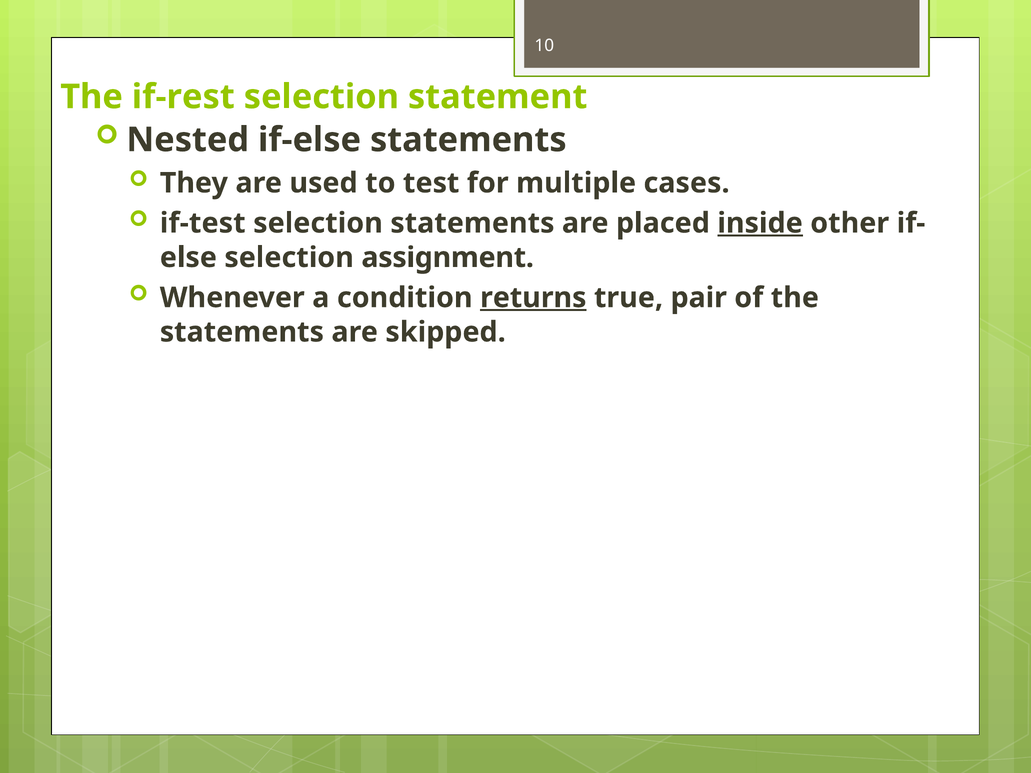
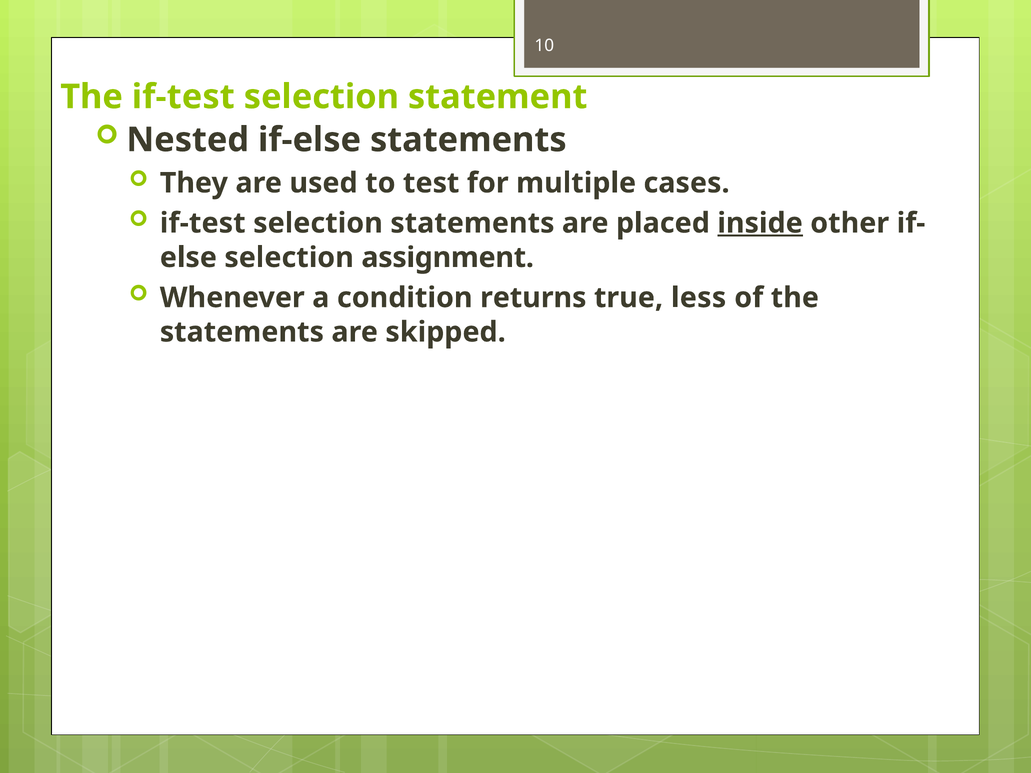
The if-rest: if-rest -> if-test
returns underline: present -> none
pair: pair -> less
